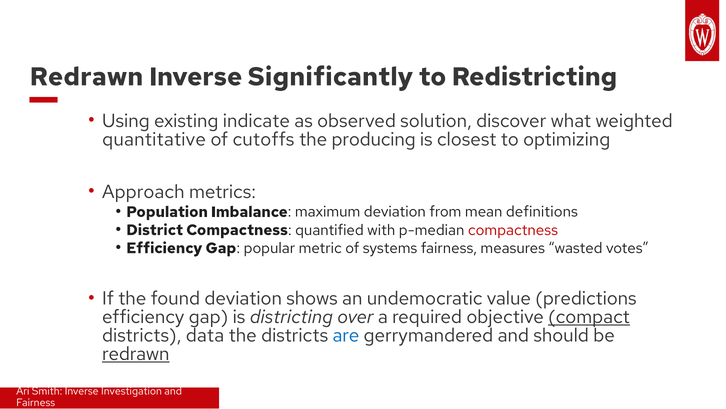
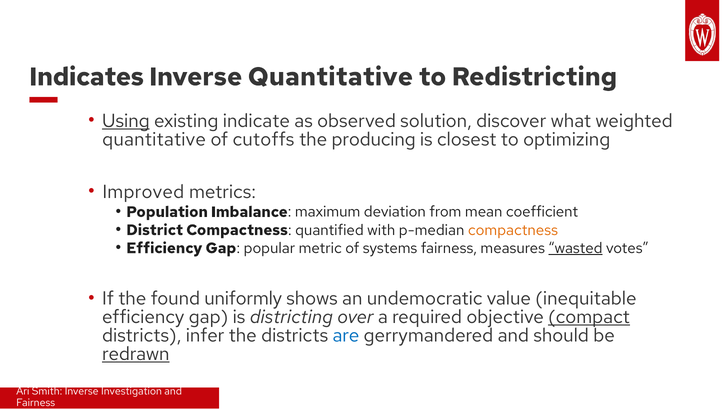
Redrawn at (86, 77): Redrawn -> Indicates
Inverse Significantly: Significantly -> Quantitative
Using underline: none -> present
Approach: Approach -> Improved
definitions: definitions -> coefficient
compactness at (513, 230) colour: red -> orange
wasted underline: none -> present
found deviation: deviation -> uniformly
predictions: predictions -> inequitable
data: data -> infer
